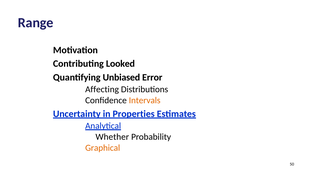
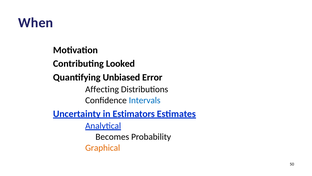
Range: Range -> When
Intervals colour: orange -> blue
Properties: Properties -> Estimators
Whether: Whether -> Becomes
